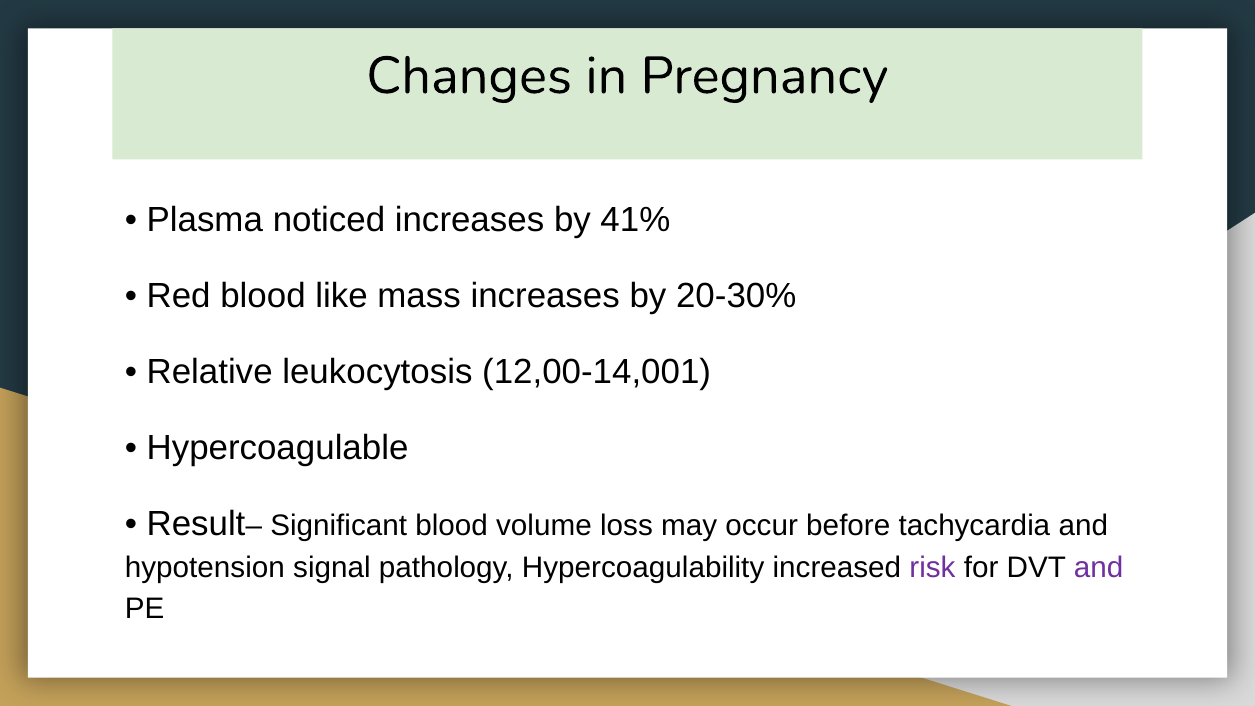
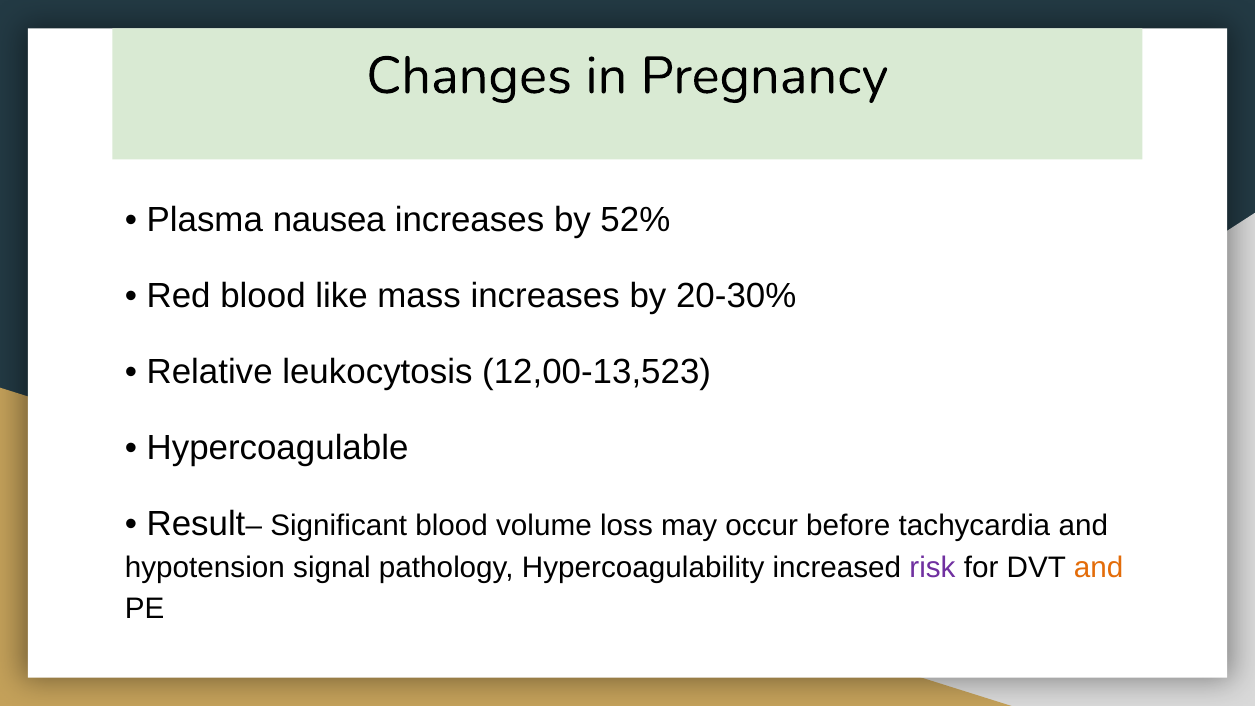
noticed: noticed -> nausea
41%: 41% -> 52%
12,00-14,001: 12,00-14,001 -> 12,00-13,523
and at (1099, 567) colour: purple -> orange
